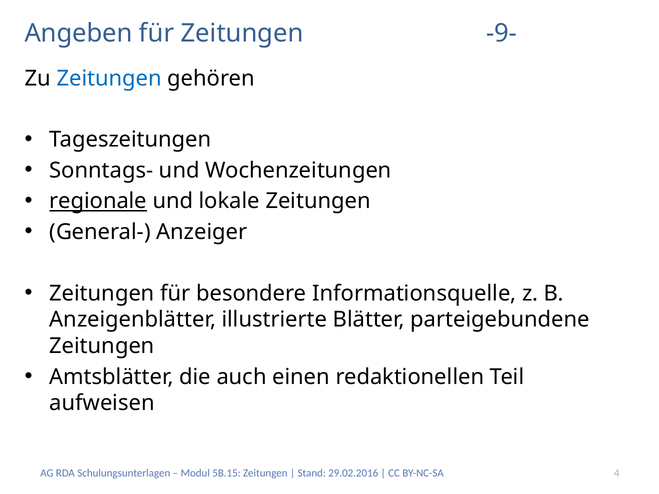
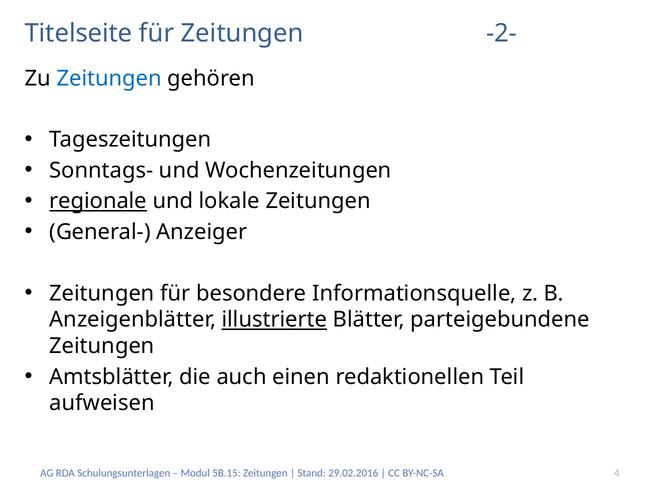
Angeben: Angeben -> Titelseite
-9-: -9- -> -2-
illustrierte underline: none -> present
